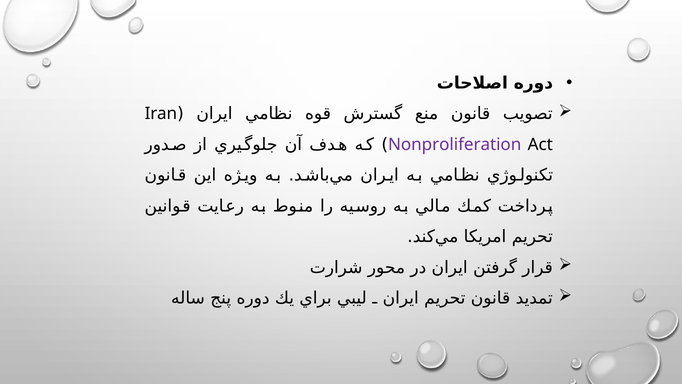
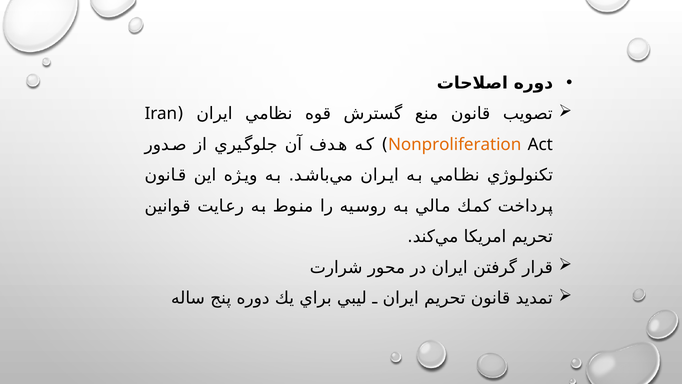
Nonproliferation colour: purple -> orange
